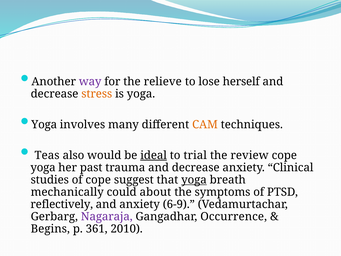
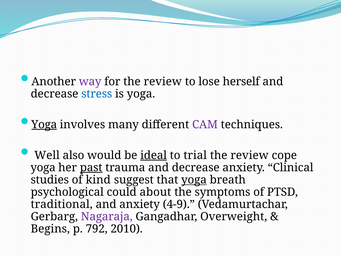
for the relieve: relieve -> review
stress colour: orange -> blue
Yoga at (44, 124) underline: none -> present
CAM colour: orange -> purple
Teas: Teas -> Well
past underline: none -> present
of cope: cope -> kind
mechanically: mechanically -> psychological
reflectively: reflectively -> traditional
6-9: 6-9 -> 4-9
Occurrence: Occurrence -> Overweight
361: 361 -> 792
